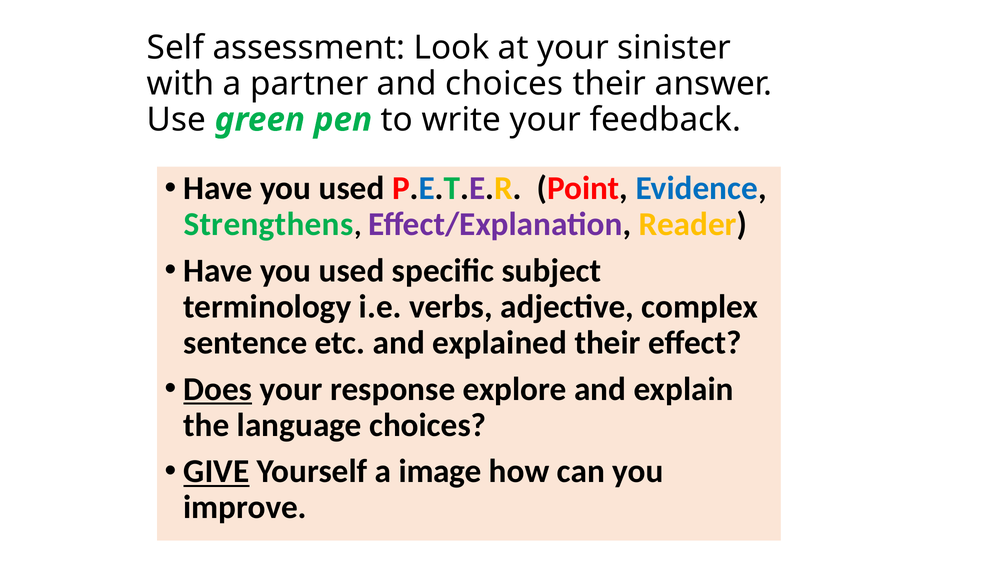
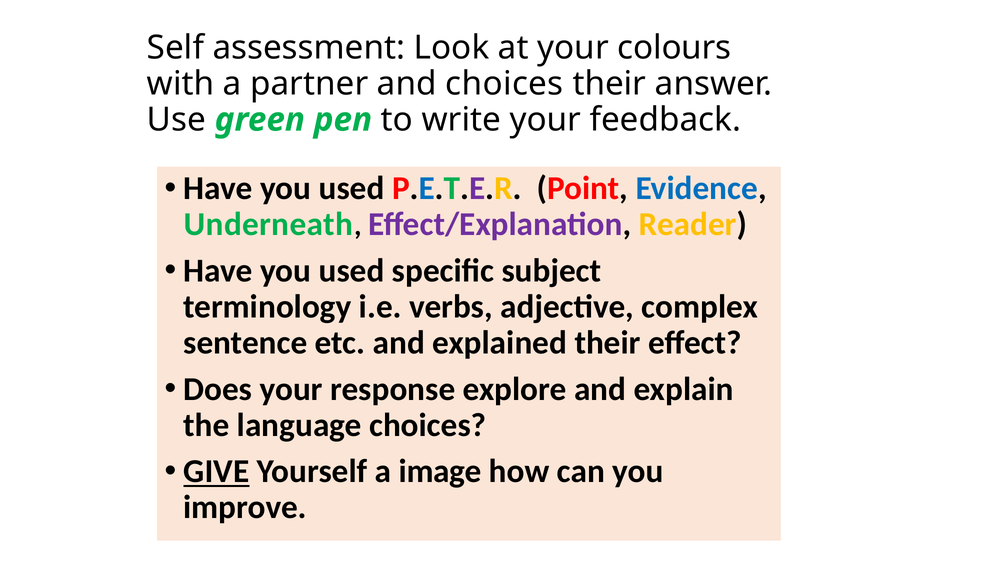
sinister: sinister -> colours
Strengthens: Strengthens -> Underneath
Does underline: present -> none
